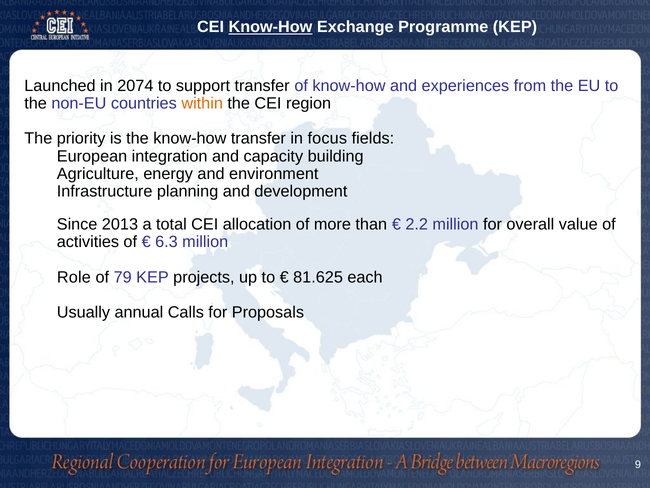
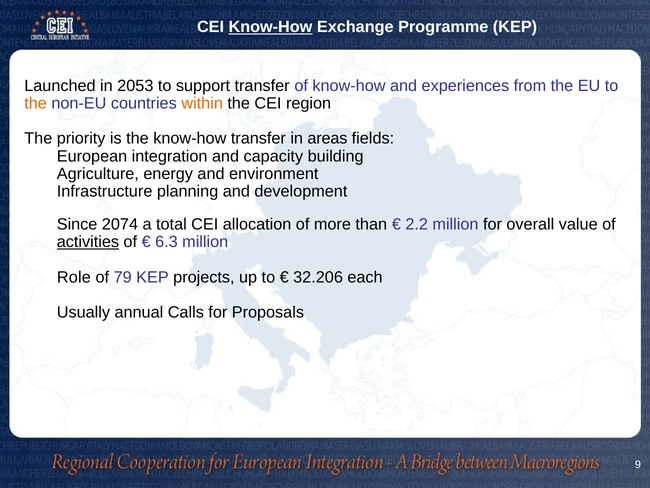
2074: 2074 -> 2053
the at (36, 103) colour: black -> orange
focus: focus -> areas
2013: 2013 -> 2074
activities underline: none -> present
81.625: 81.625 -> 32.206
